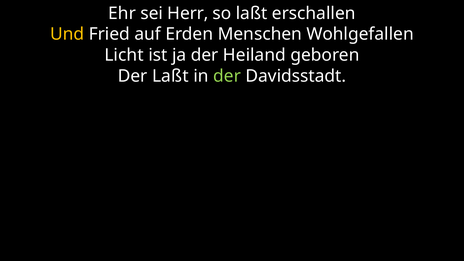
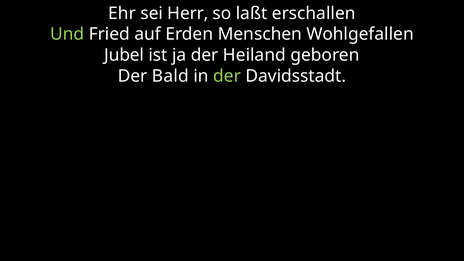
Und colour: yellow -> light green
Licht: Licht -> Jubel
Der Laßt: Laßt -> Bald
